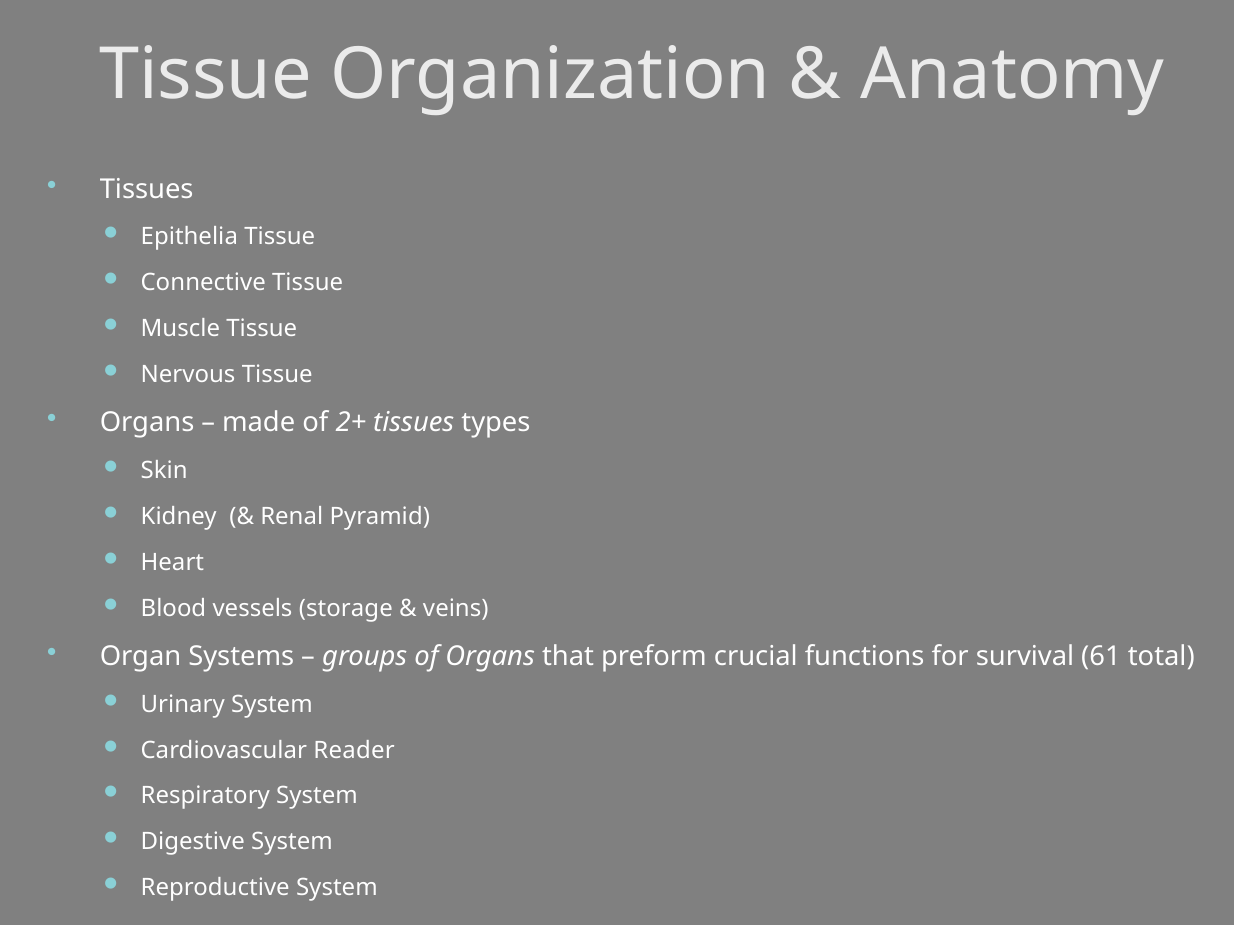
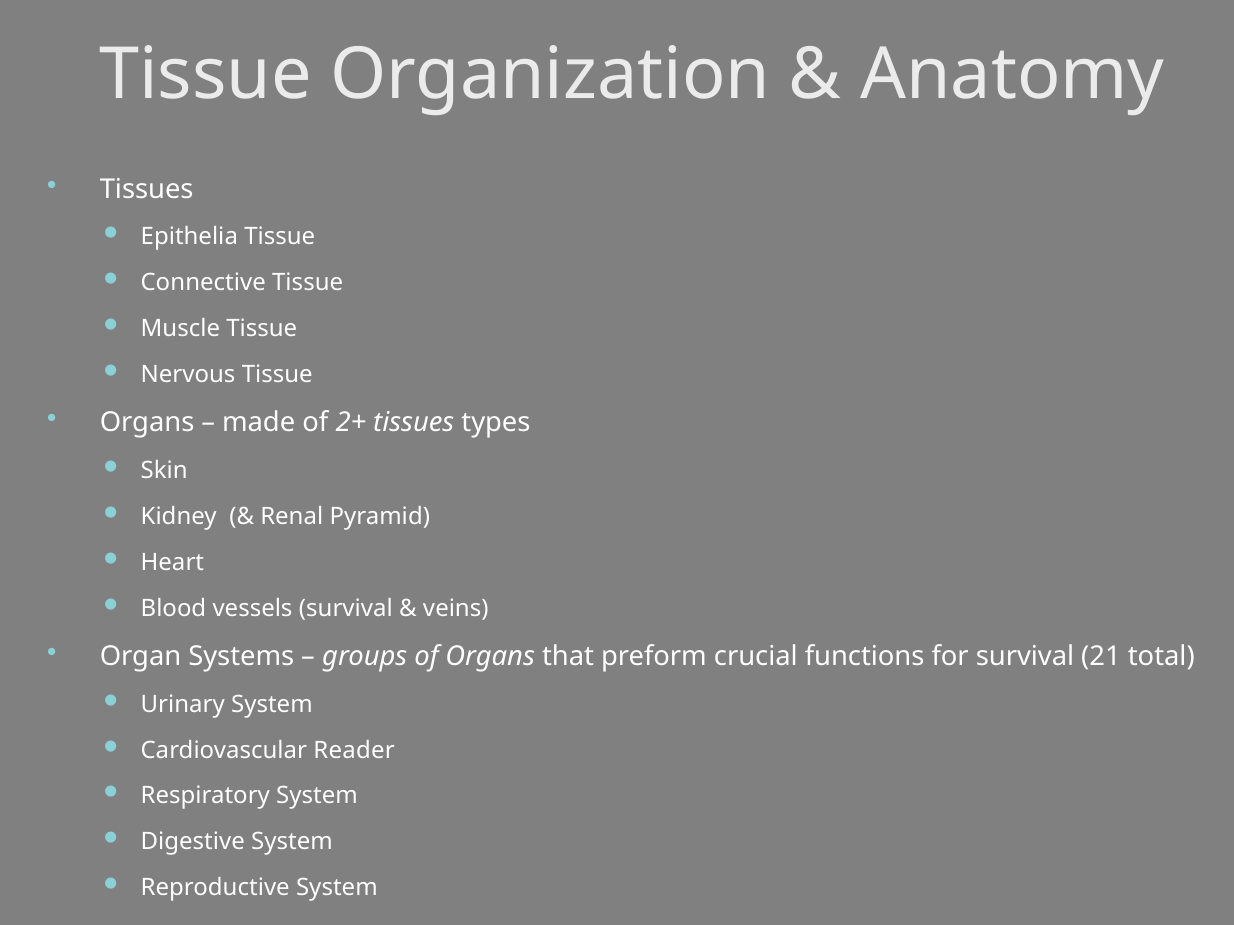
vessels storage: storage -> survival
61: 61 -> 21
